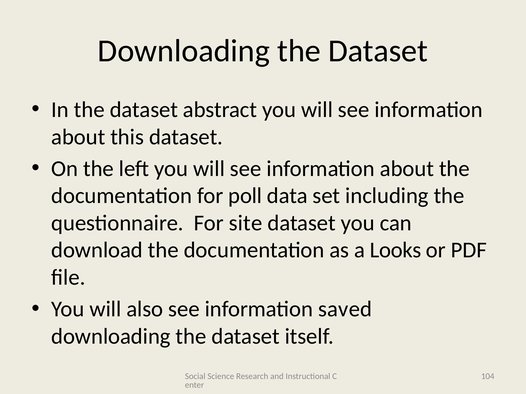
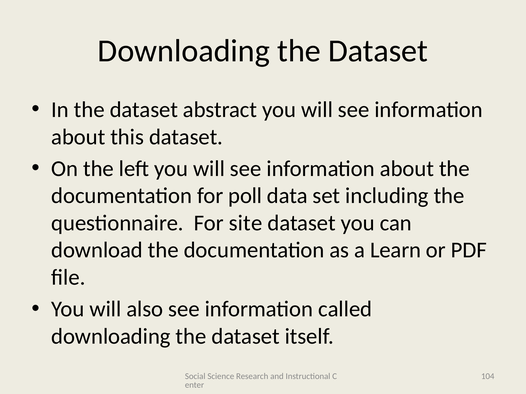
Looks: Looks -> Learn
saved: saved -> called
